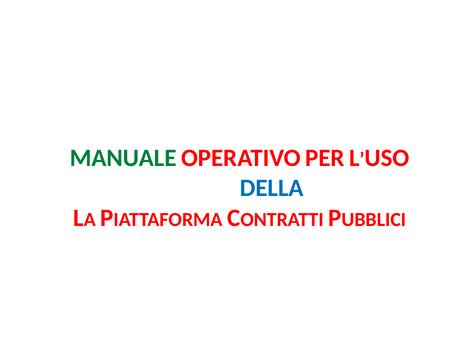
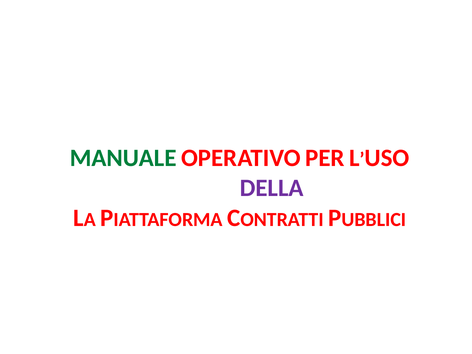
DELLA colour: blue -> purple
